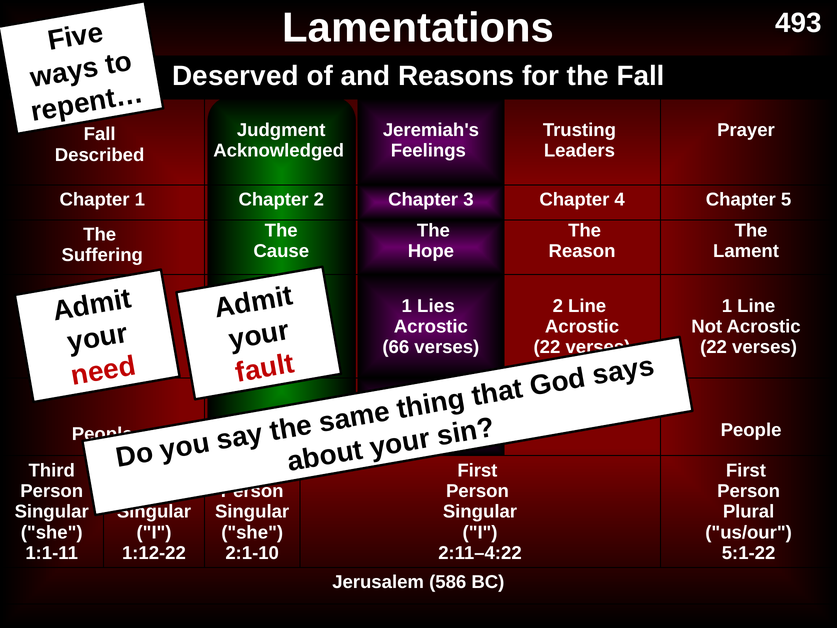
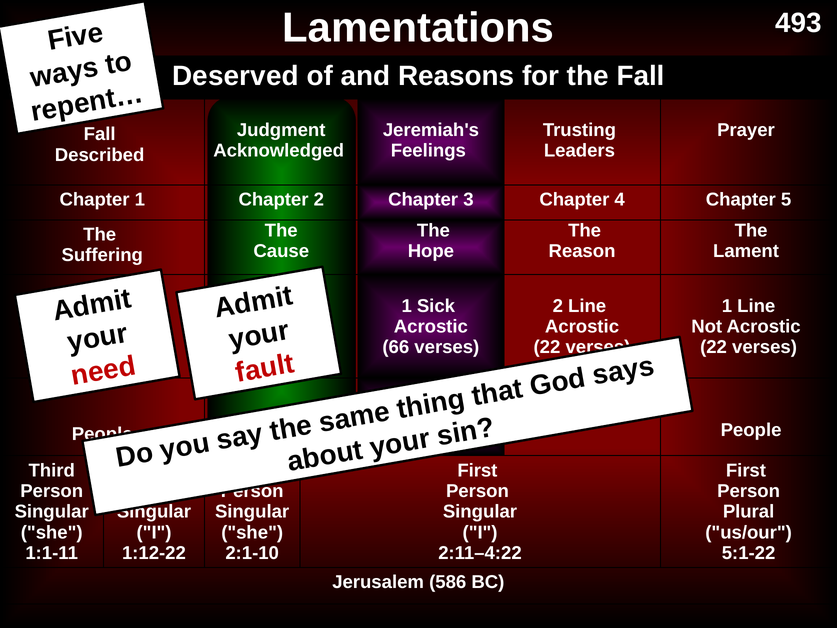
Lies: Lies -> Sick
